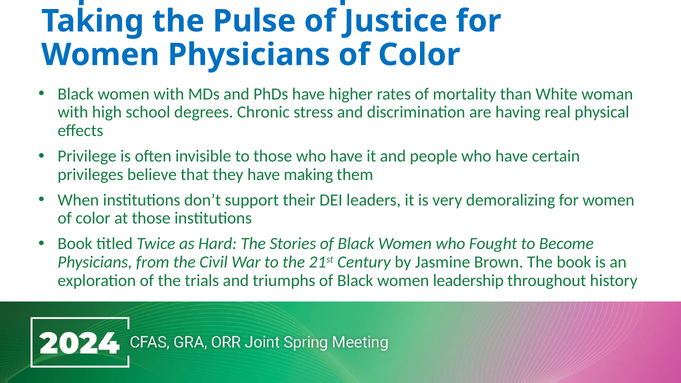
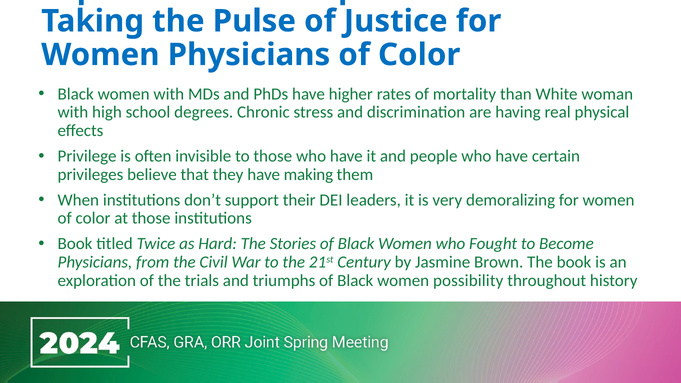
leadership: leadership -> possibility
